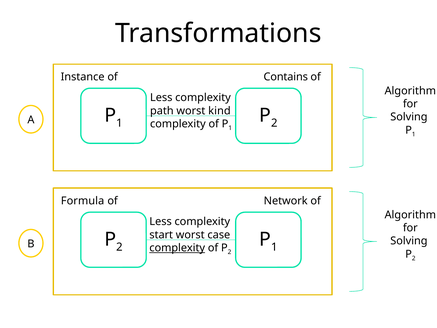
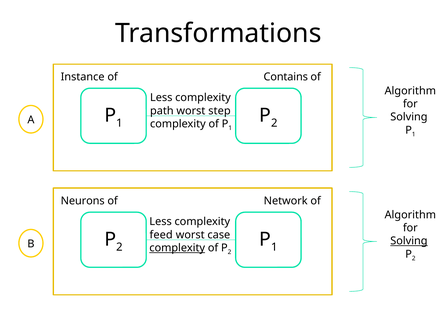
kind: kind -> step
Formula: Formula -> Neurons
start: start -> feed
Solving at (409, 241) underline: none -> present
